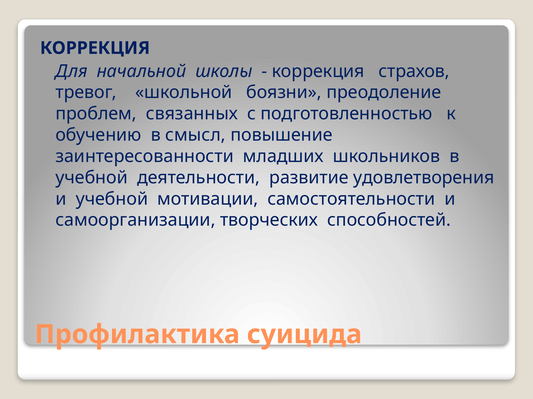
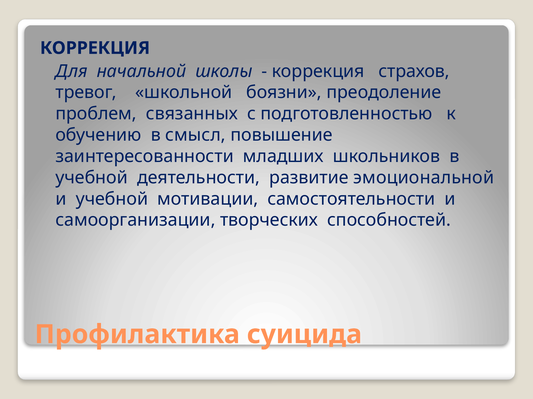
удовлетворения: удовлетворения -> эмоциональной
